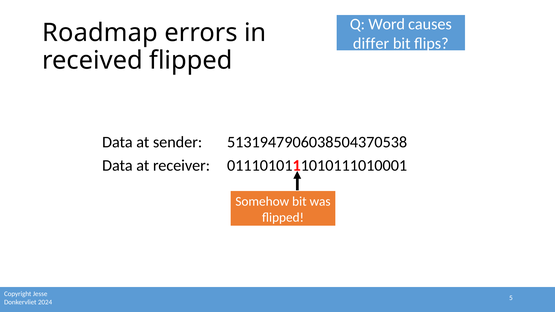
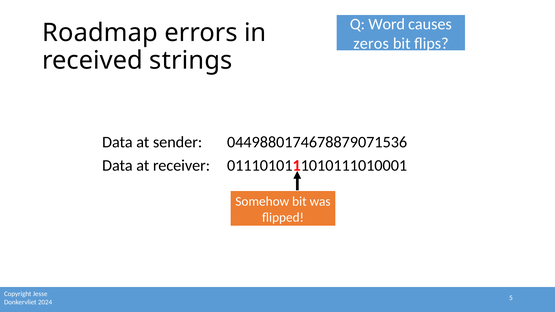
differ: differ -> zeros
received flipped: flipped -> strings
5131947906038504370538: 5131947906038504370538 -> 0449880174678879071536
